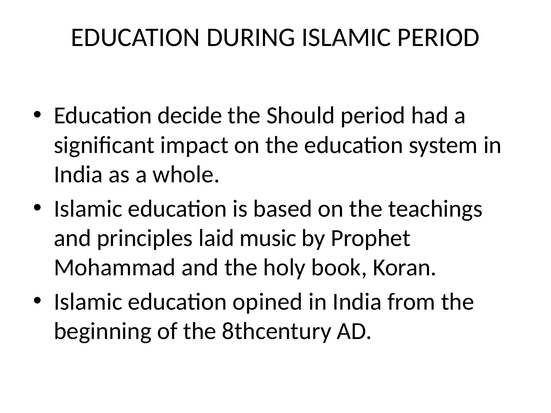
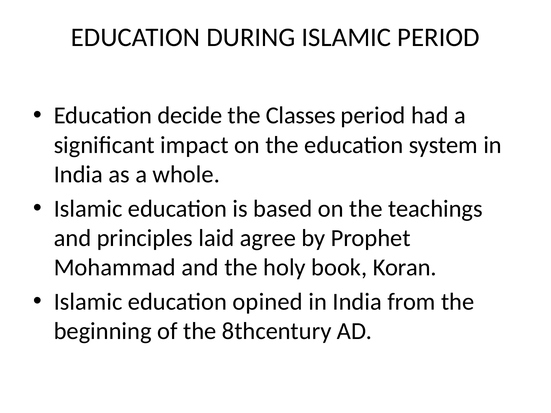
Should: Should -> Classes
music: music -> agree
